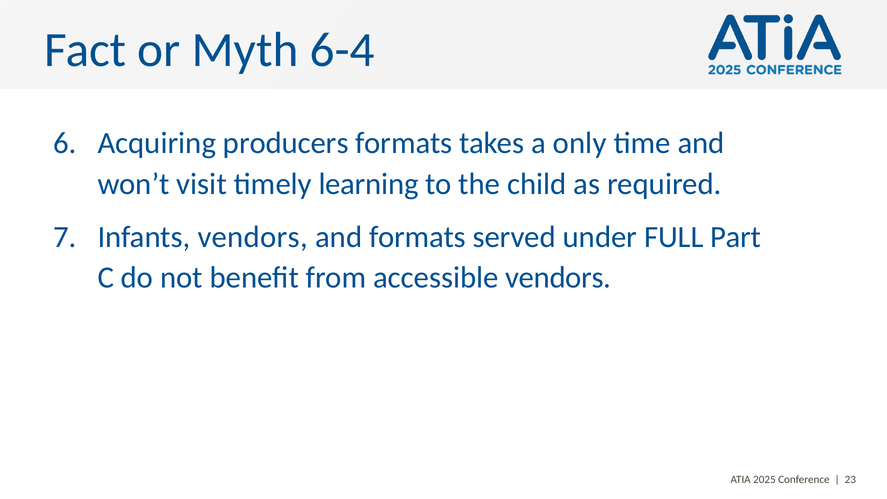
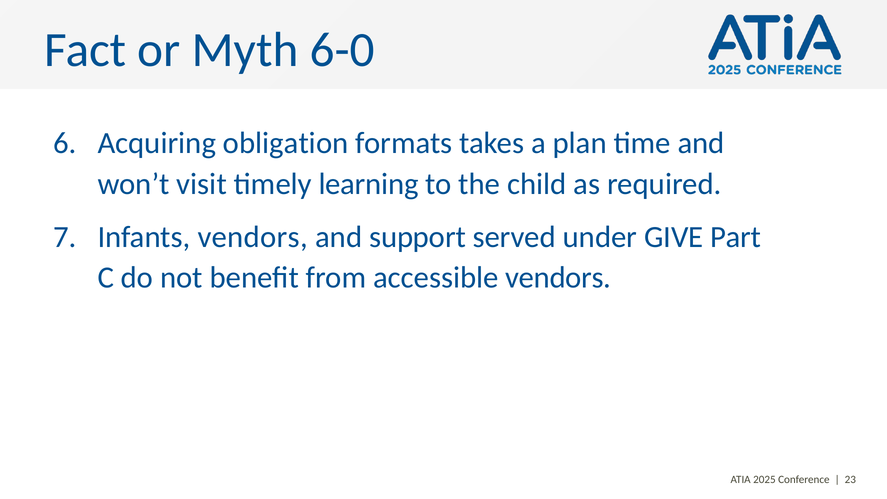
6-4: 6-4 -> 6-0
producers: producers -> obligation
only: only -> plan
and formats: formats -> support
FULL: FULL -> GIVE
